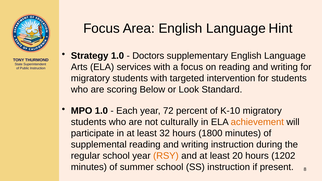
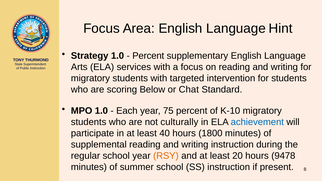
Doctors at (148, 56): Doctors -> Percent
Look: Look -> Chat
72: 72 -> 75
achievement colour: orange -> blue
32: 32 -> 40
1202: 1202 -> 9478
